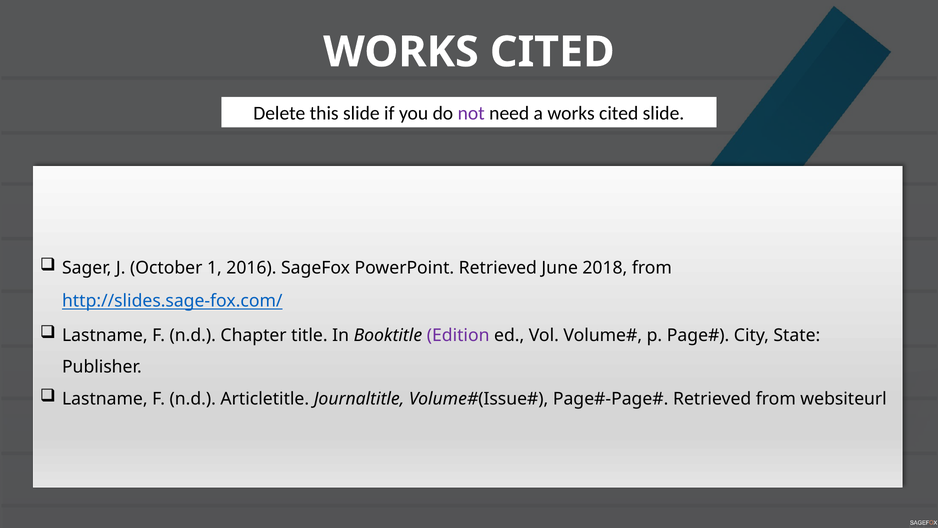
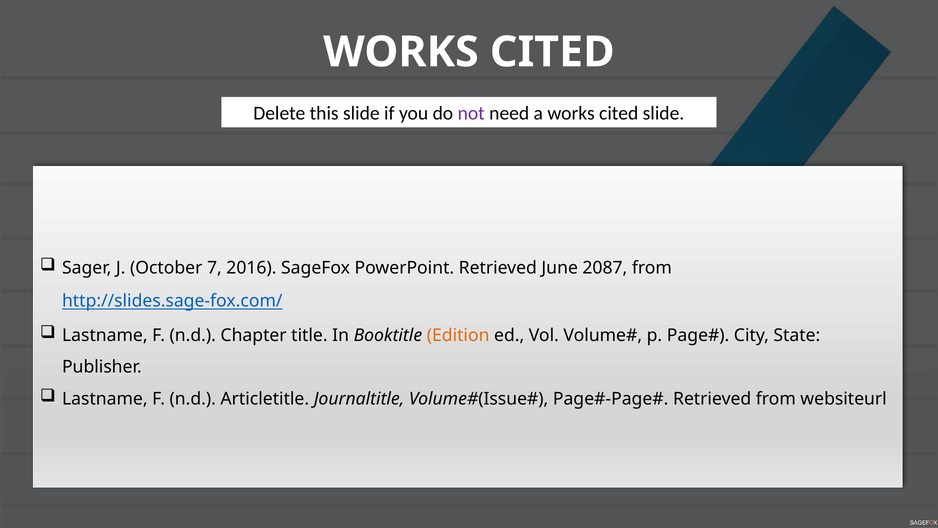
1: 1 -> 7
2018: 2018 -> 2087
Edition colour: purple -> orange
